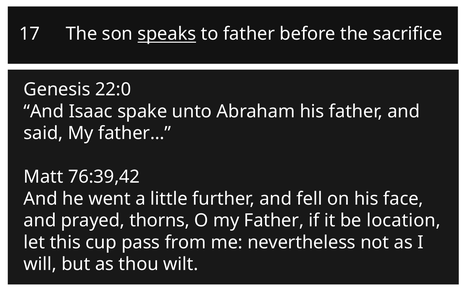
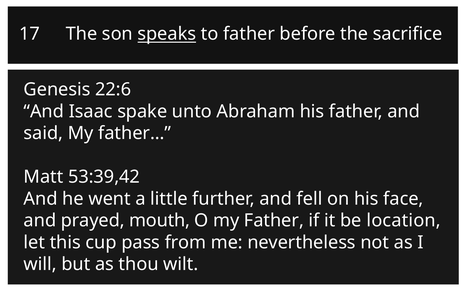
22:0: 22:0 -> 22:6
76:39,42: 76:39,42 -> 53:39,42
thorns: thorns -> mouth
